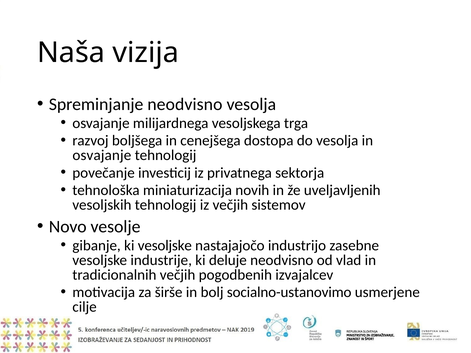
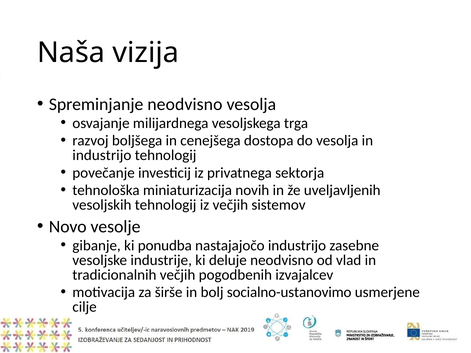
osvajanje at (102, 155): osvajanje -> industrijo
ki vesoljske: vesoljske -> ponudba
